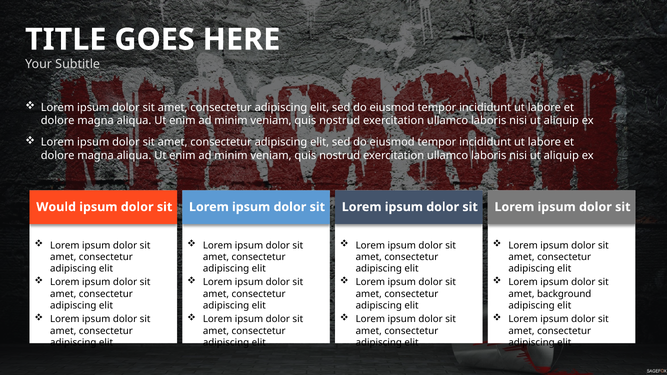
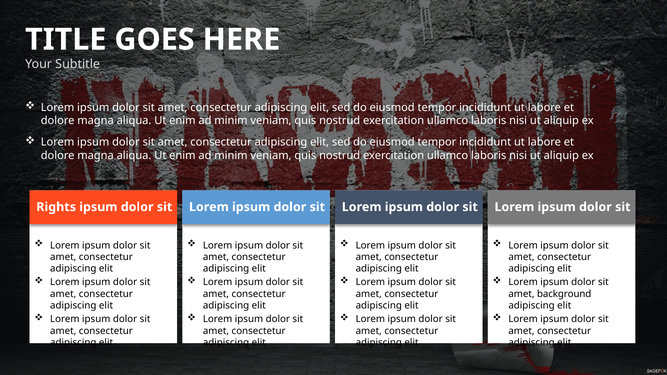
Would: Would -> Rights
